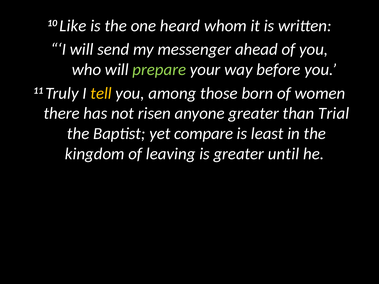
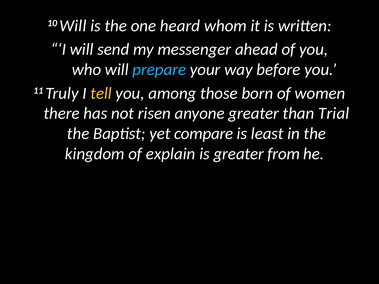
10 Like: Like -> Will
prepare colour: light green -> light blue
leaving: leaving -> explain
until: until -> from
